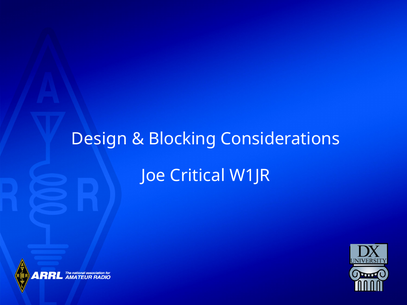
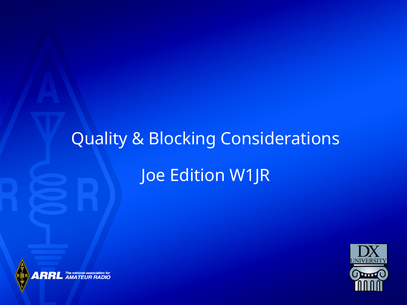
Design: Design -> Quality
Critical: Critical -> Edition
